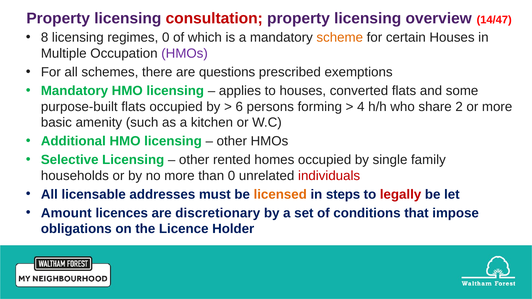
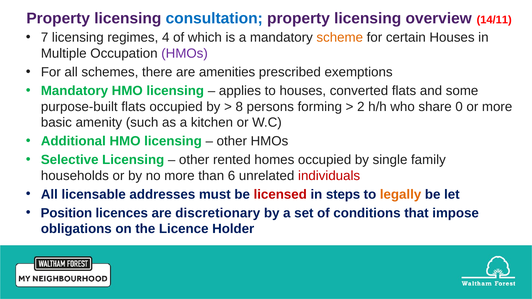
consultation colour: red -> blue
14/47: 14/47 -> 14/11
8: 8 -> 7
regimes 0: 0 -> 4
questions: questions -> amenities
6: 6 -> 8
4: 4 -> 2
2: 2 -> 0
than 0: 0 -> 6
licensed colour: orange -> red
legally colour: red -> orange
Amount: Amount -> Position
